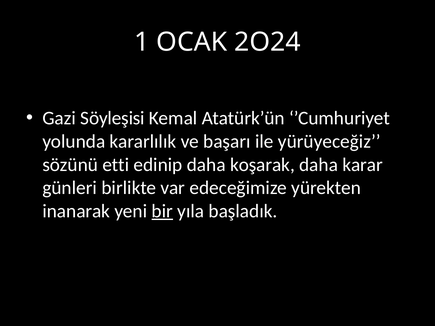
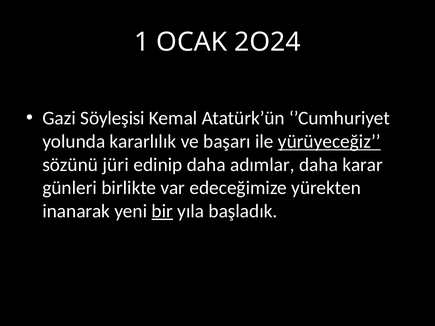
yürüyeceğiz underline: none -> present
etti: etti -> jüri
koşarak: koşarak -> adımlar
